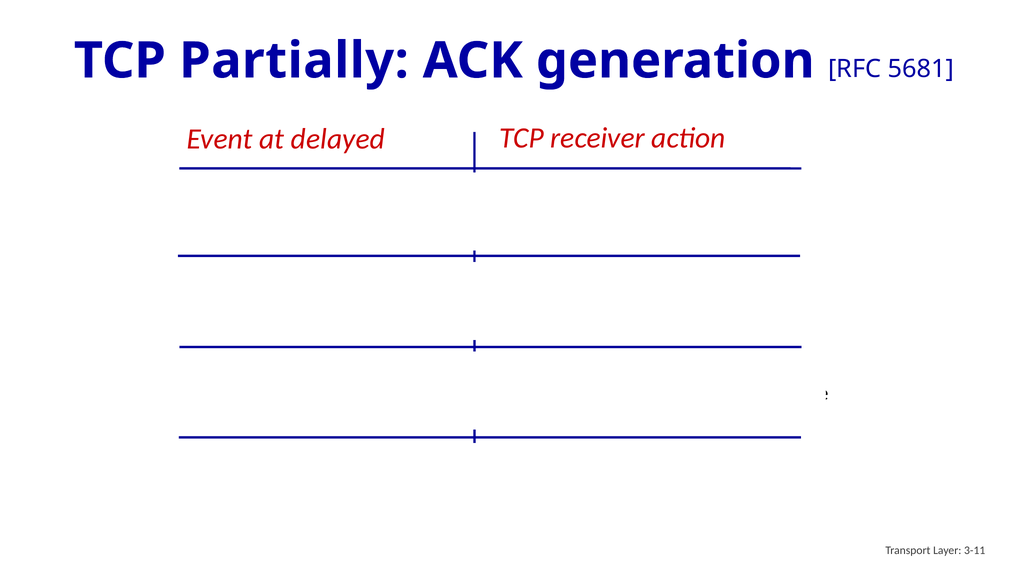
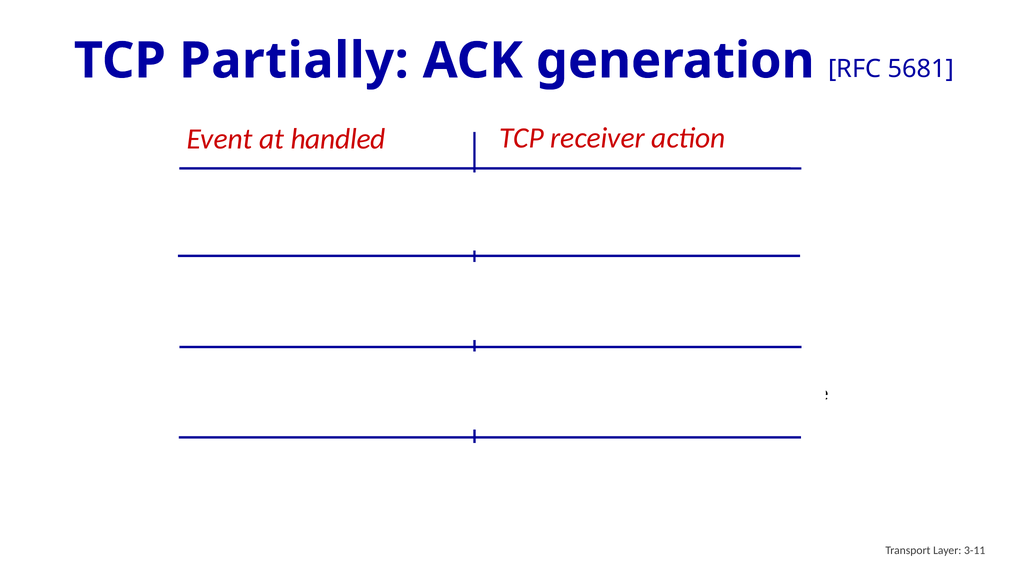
at delayed: delayed -> handled
